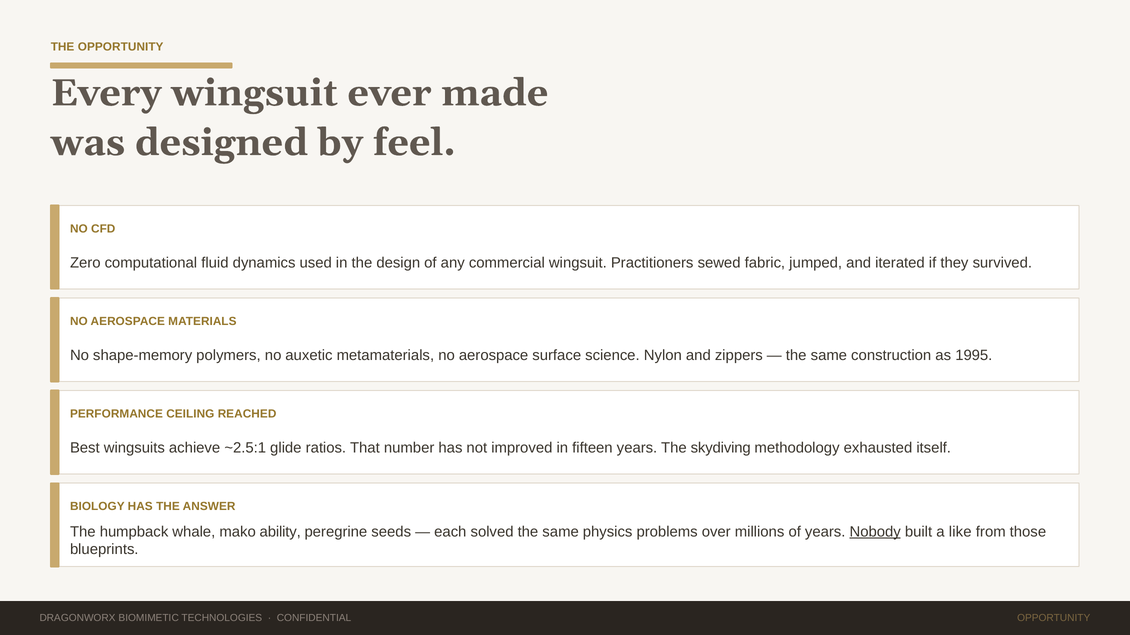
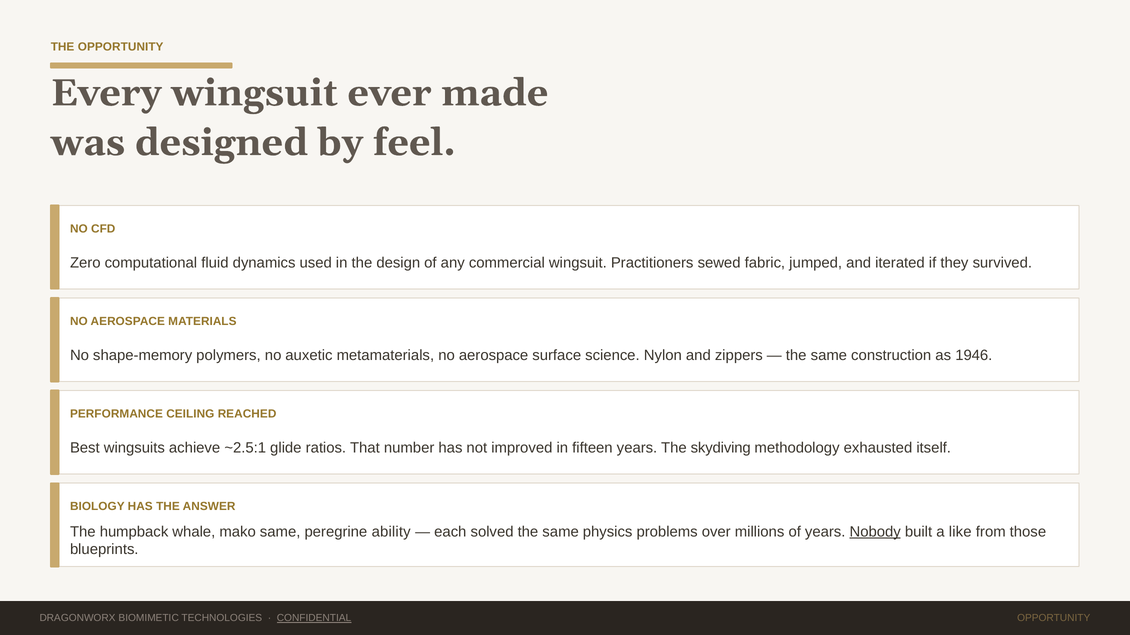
1995: 1995 -> 1946
mako ability: ability -> same
seeds: seeds -> ability
CONFIDENTIAL underline: none -> present
